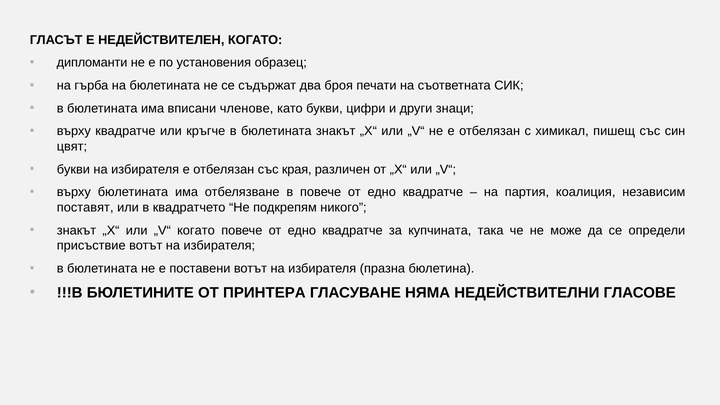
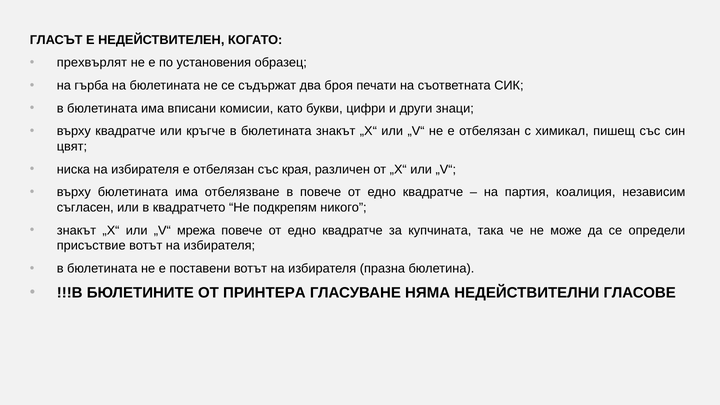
дипломанти: дипломанти -> прехвърлят
членове: членове -> комисии
букви at (73, 169): букви -> ниска
поставят: поставят -> съгласен
„V“ когато: когато -> мрежа
